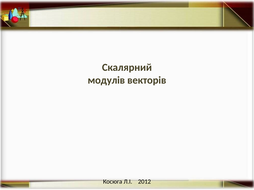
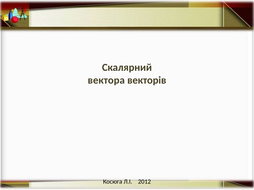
модулів: модулів -> вектора
